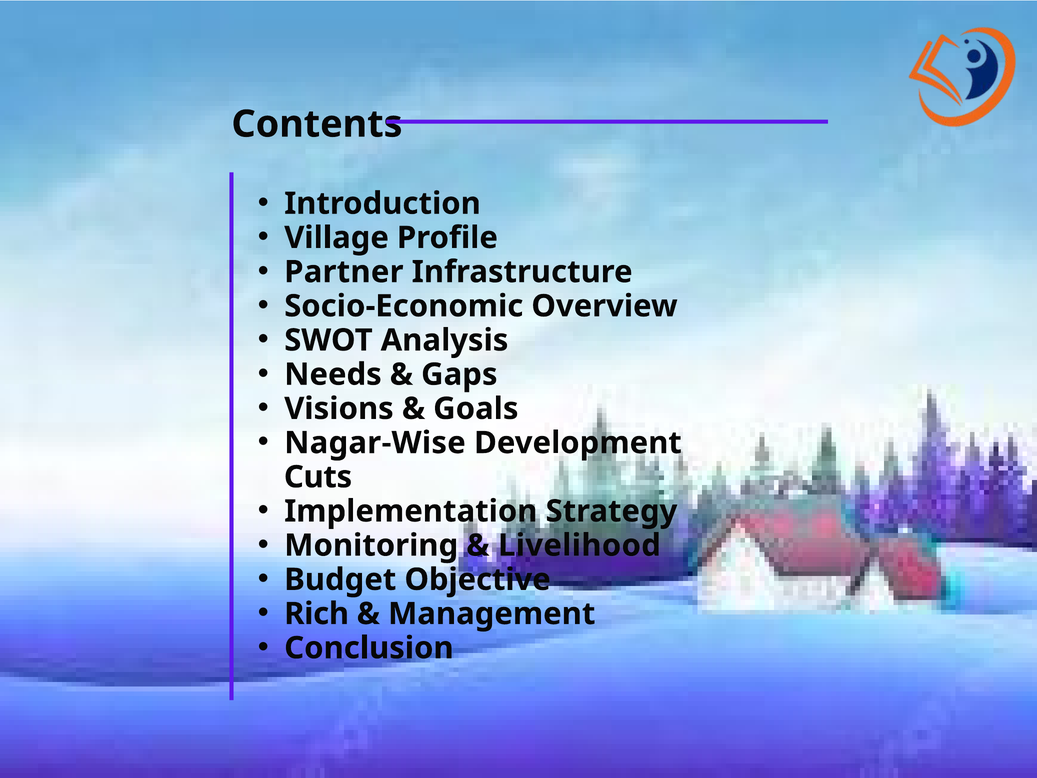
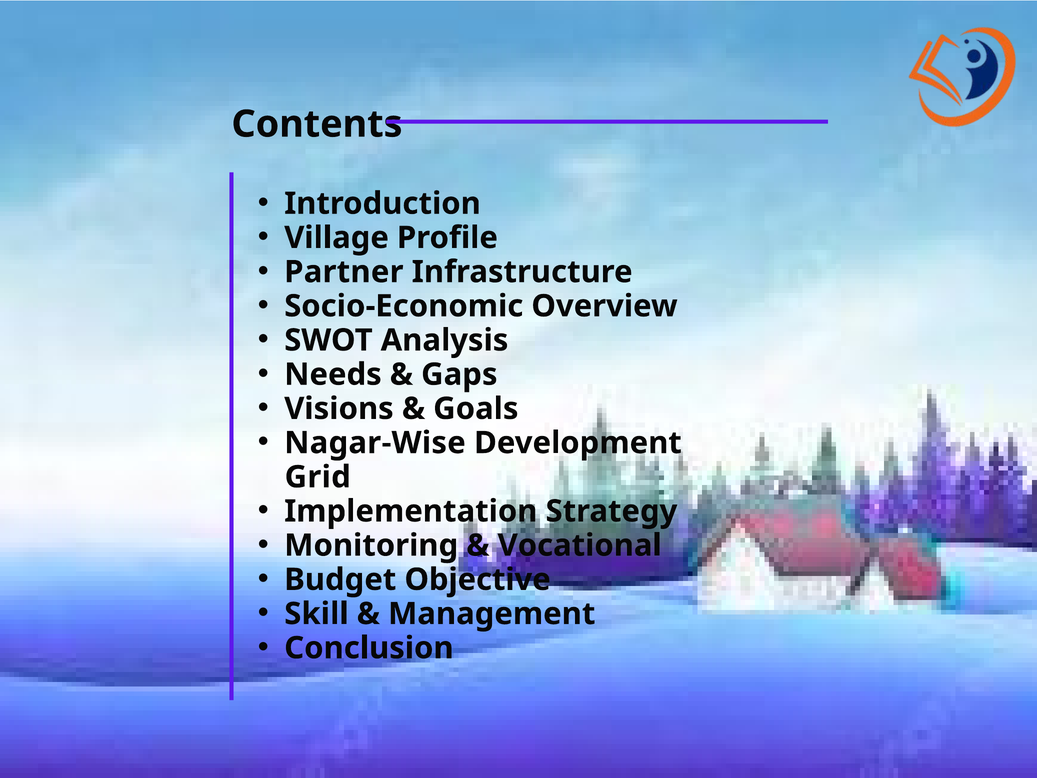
Cuts: Cuts -> Grid
Livelihood: Livelihood -> Vocational
Rich: Rich -> Skill
